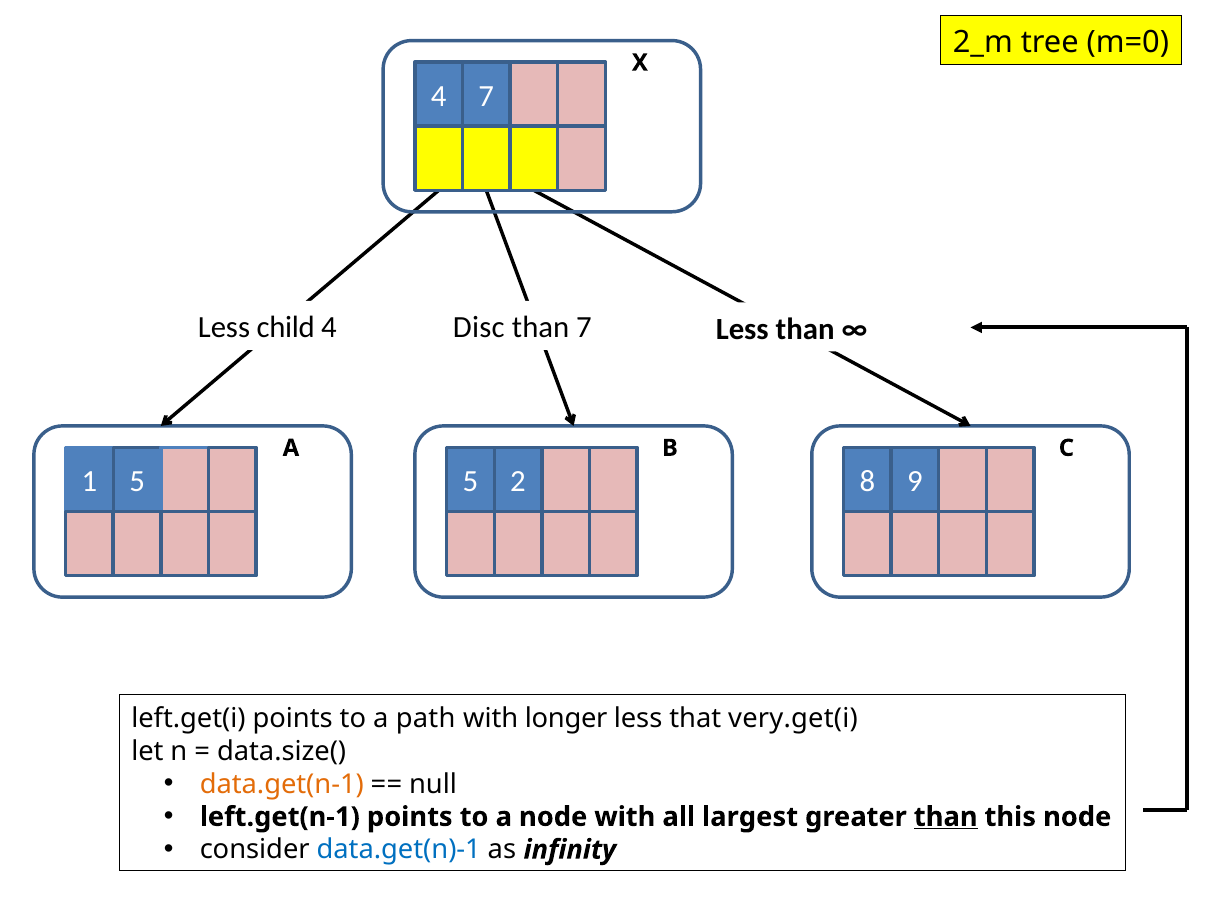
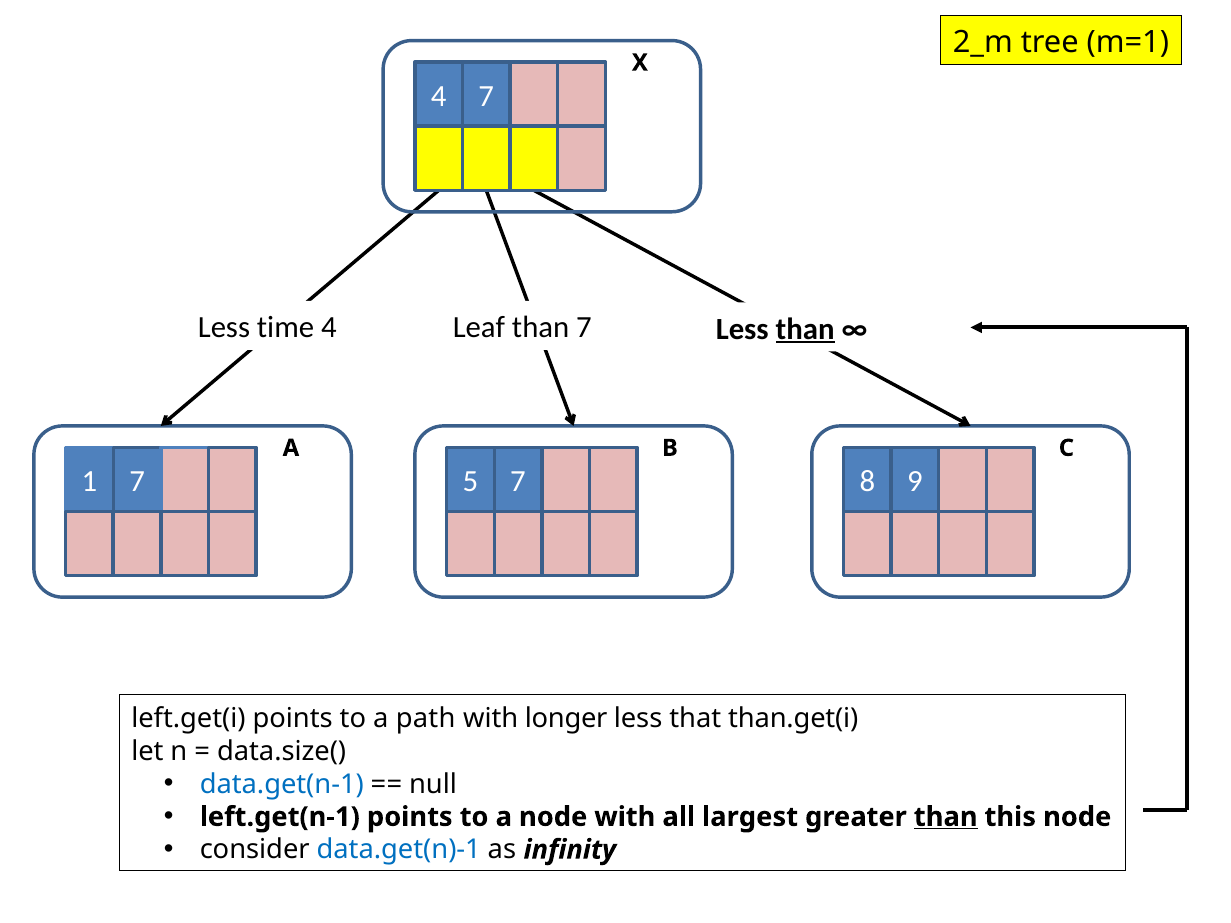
m=0: m=0 -> m=1
child: child -> time
Disc: Disc -> Leaf
than at (805, 329) underline: none -> present
1 5: 5 -> 7
5 2: 2 -> 7
very.get(i: very.get(i -> than.get(i
data.get(n-1 colour: orange -> blue
